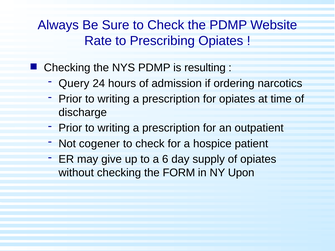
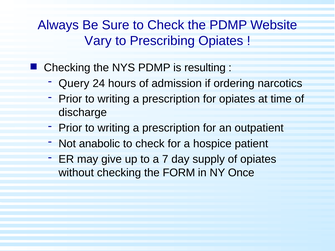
Rate: Rate -> Vary
cogener: cogener -> anabolic
6: 6 -> 7
Upon: Upon -> Once
